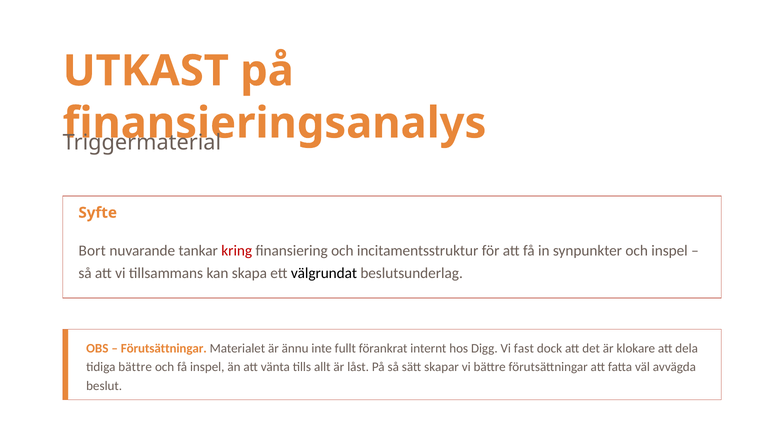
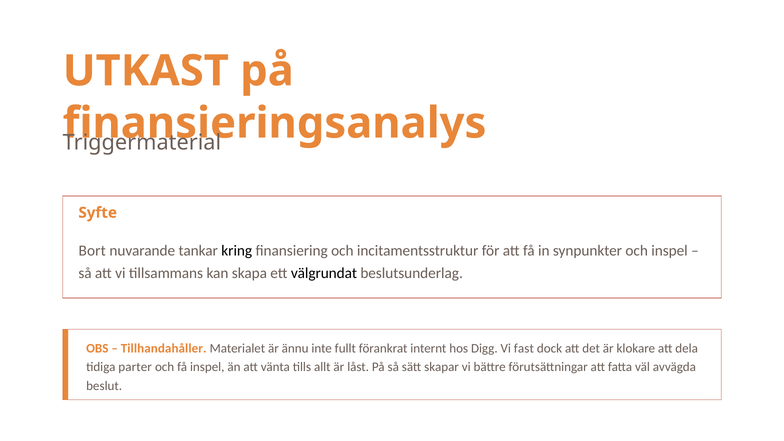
kring colour: red -> black
Förutsättningar at (164, 348): Förutsättningar -> Tillhandahåller
tidiga bättre: bättre -> parter
